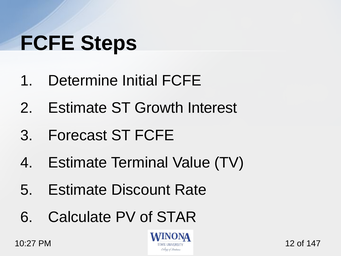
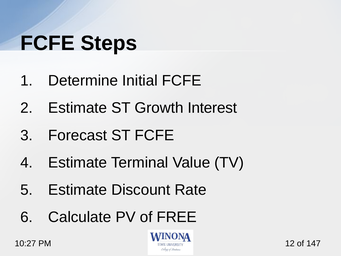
STAR: STAR -> FREE
